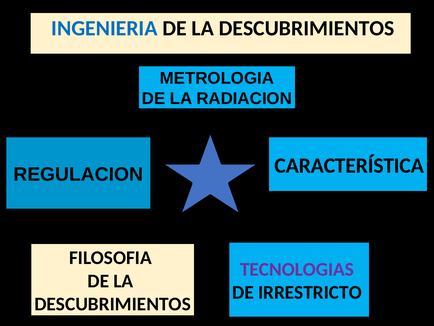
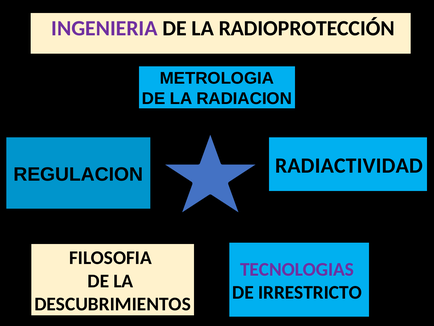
INGENIERIA colour: blue -> purple
DESCUBRIMIENTOS at (307, 28): DESCUBRIMIENTOS -> RADIOPROTECCIÓN
CARACTERÍSTICA: CARACTERÍSTICA -> RADIACTIVIDAD
